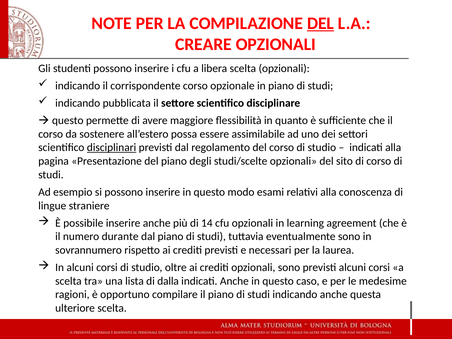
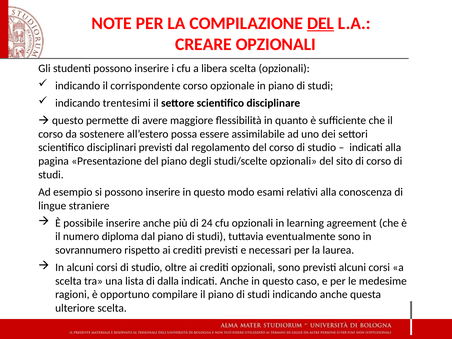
pubblicata: pubblicata -> trentesimi
disciplinari underline: present -> none
14: 14 -> 24
durante: durante -> diploma
